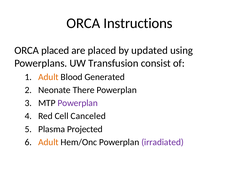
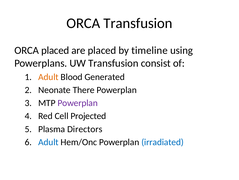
ORCA Instructions: Instructions -> Transfusion
updated: updated -> timeline
Canceled: Canceled -> Projected
Projected: Projected -> Directors
Adult at (48, 142) colour: orange -> blue
irradiated colour: purple -> blue
